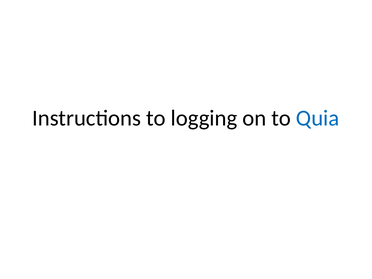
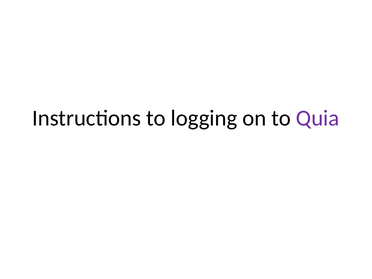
Quia colour: blue -> purple
